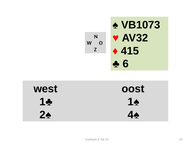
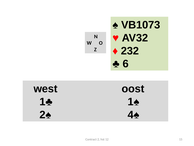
415: 415 -> 232
